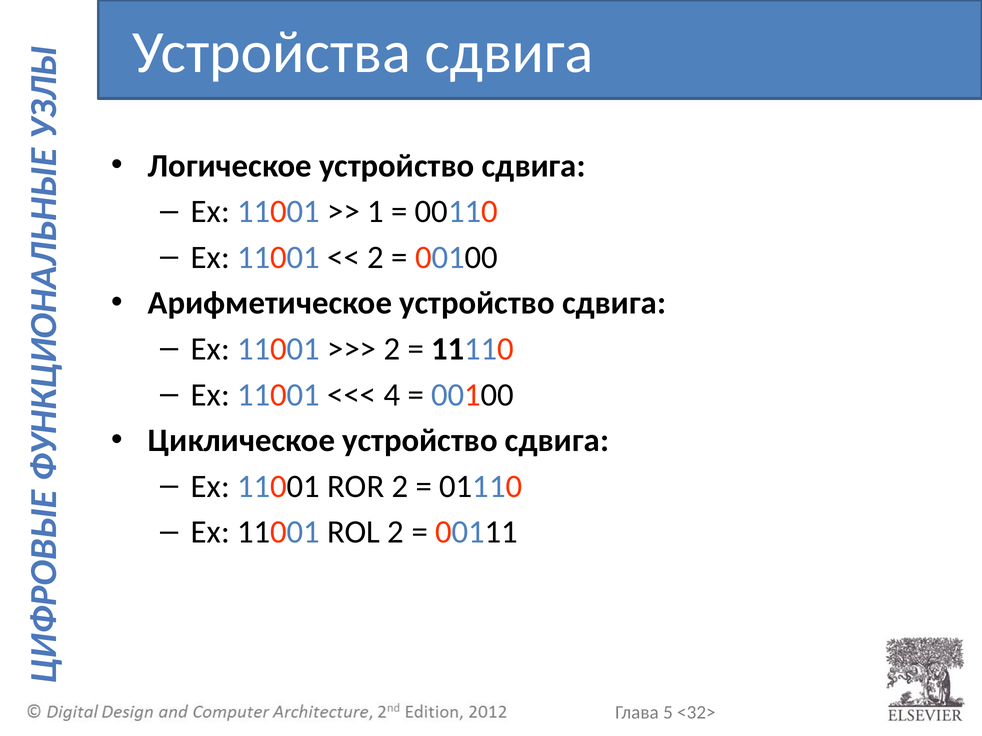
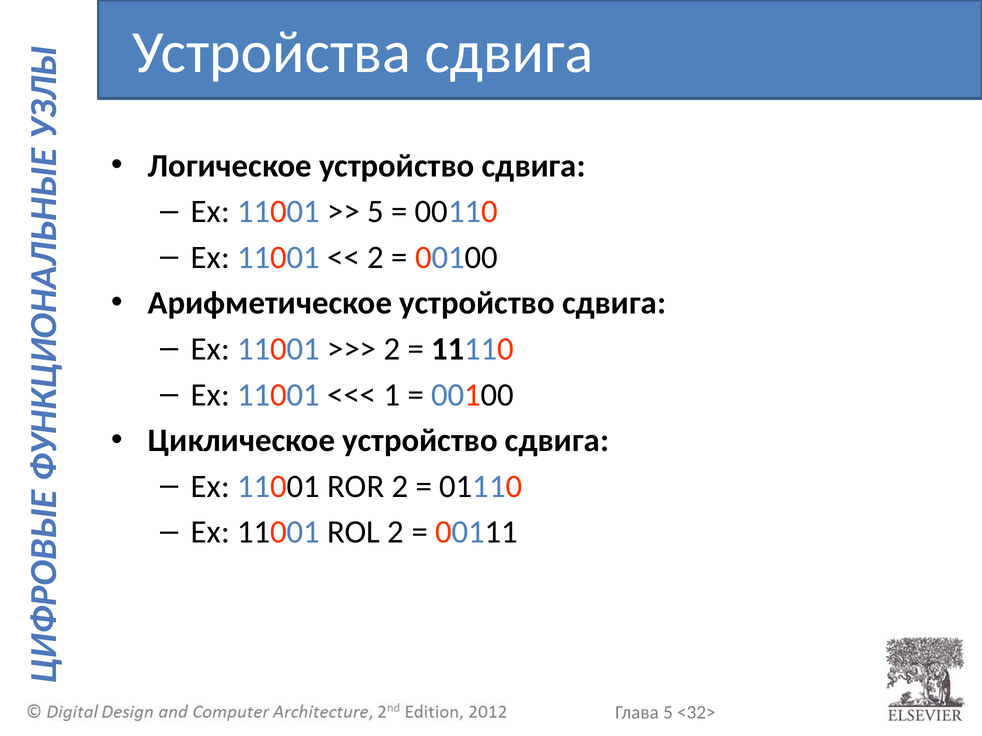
1 at (375, 212): 1 -> 5
4: 4 -> 1
